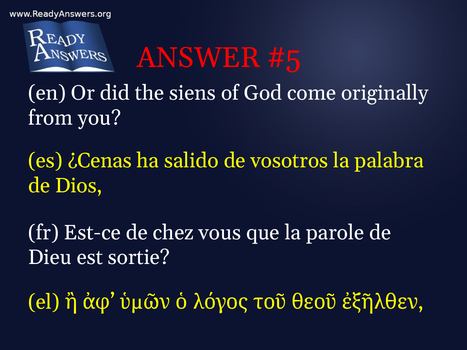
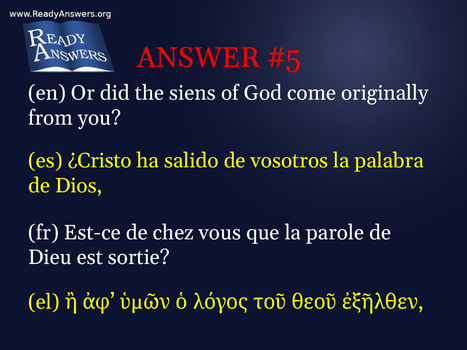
¿Cenas: ¿Cenas -> ¿Cristo
